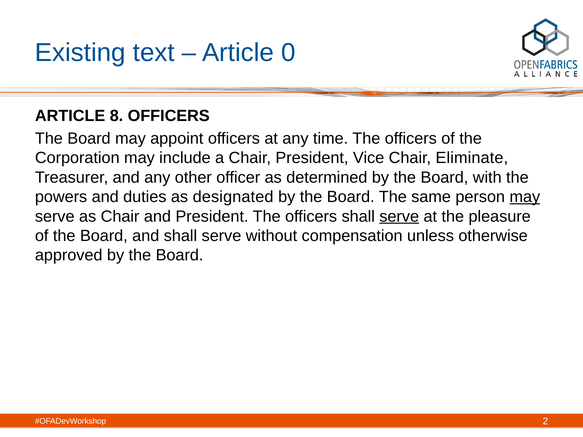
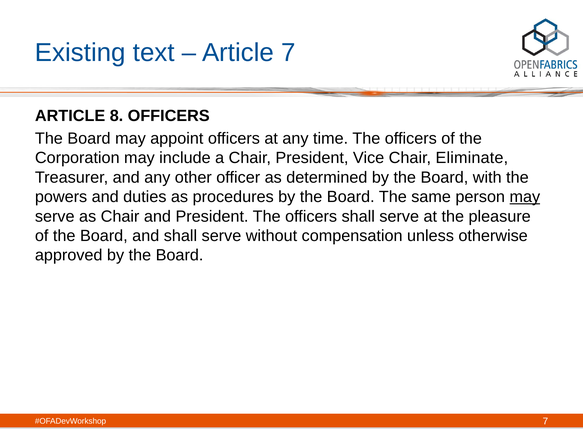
Article 0: 0 -> 7
designated: designated -> procedures
serve at (399, 216) underline: present -> none
2 at (545, 421): 2 -> 7
